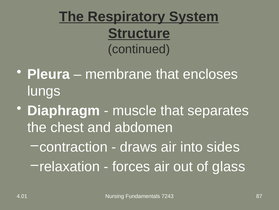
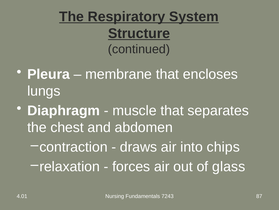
sides: sides -> chips
